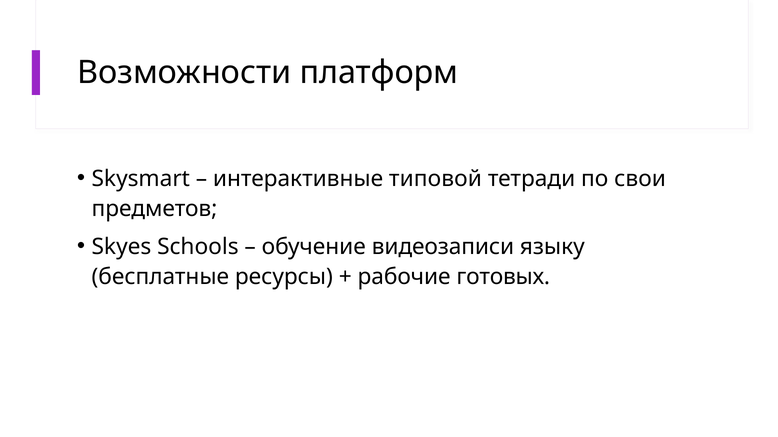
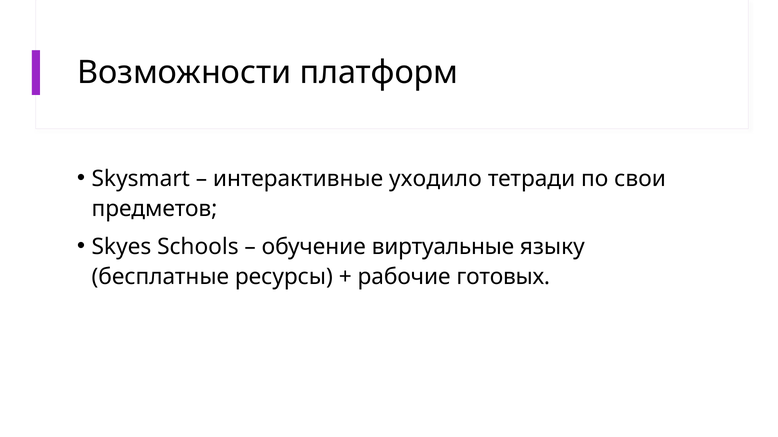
типовой: типовой -> уходило
видеозаписи: видеозаписи -> виртуальные
